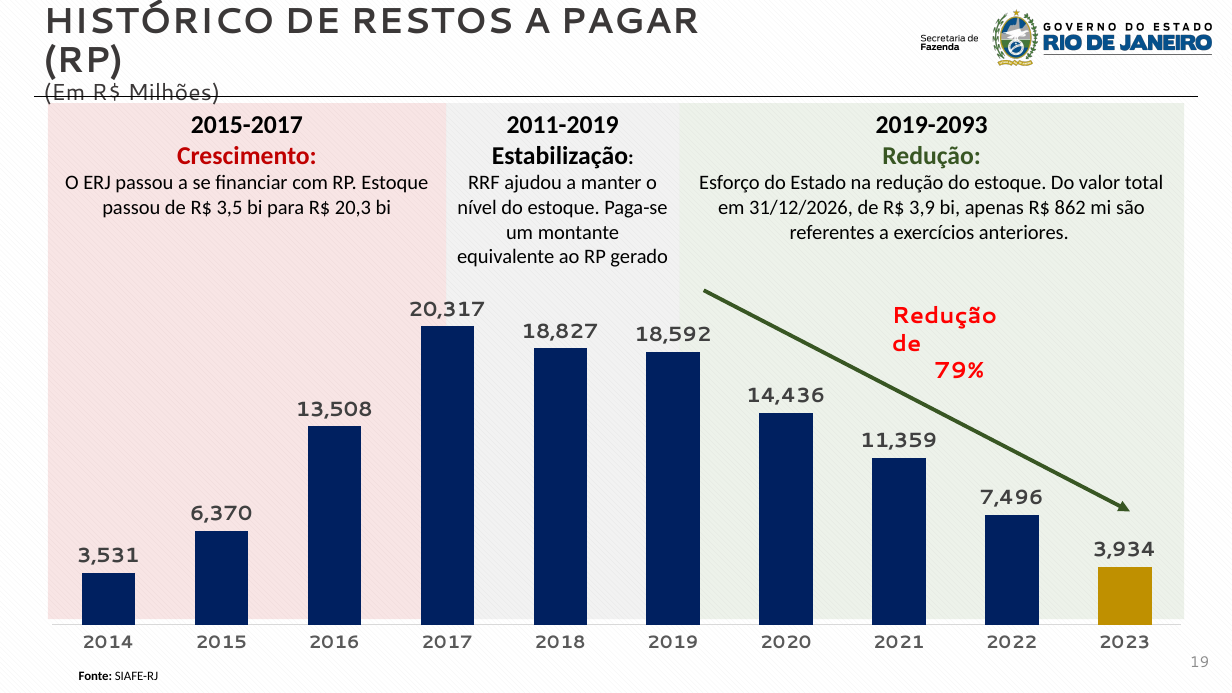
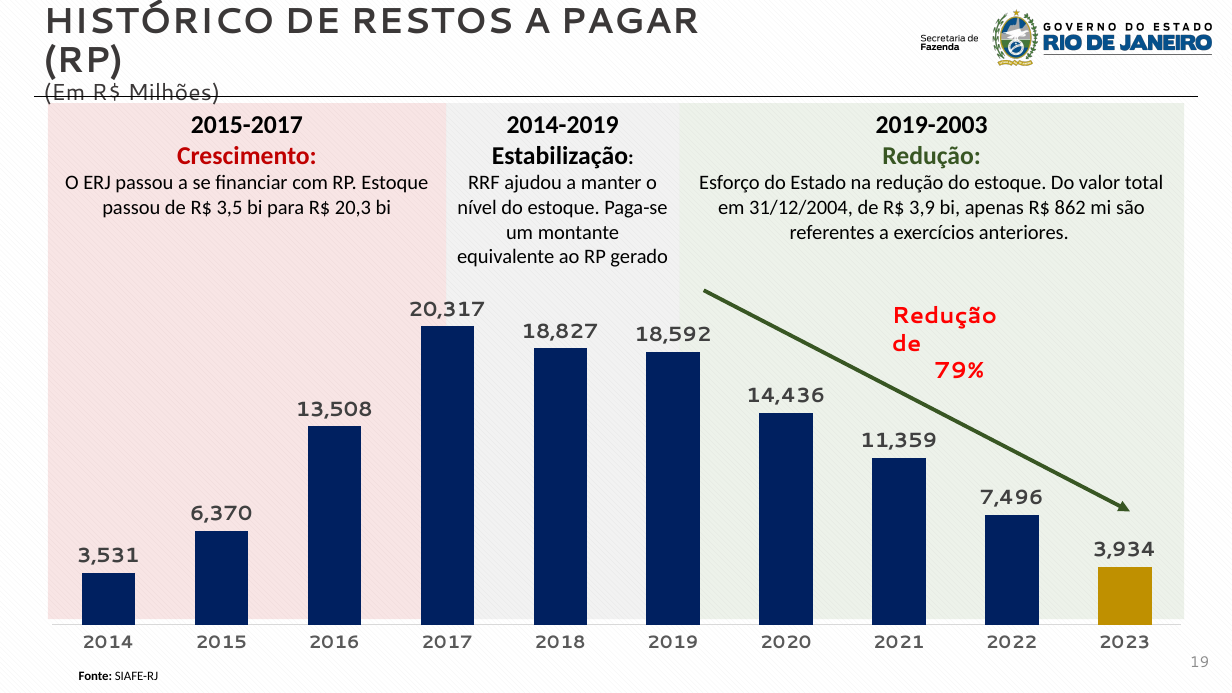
2011-2019: 2011-2019 -> 2014-2019
2019-2093: 2019-2093 -> 2019-2003
31/12/2026: 31/12/2026 -> 31/12/2004
